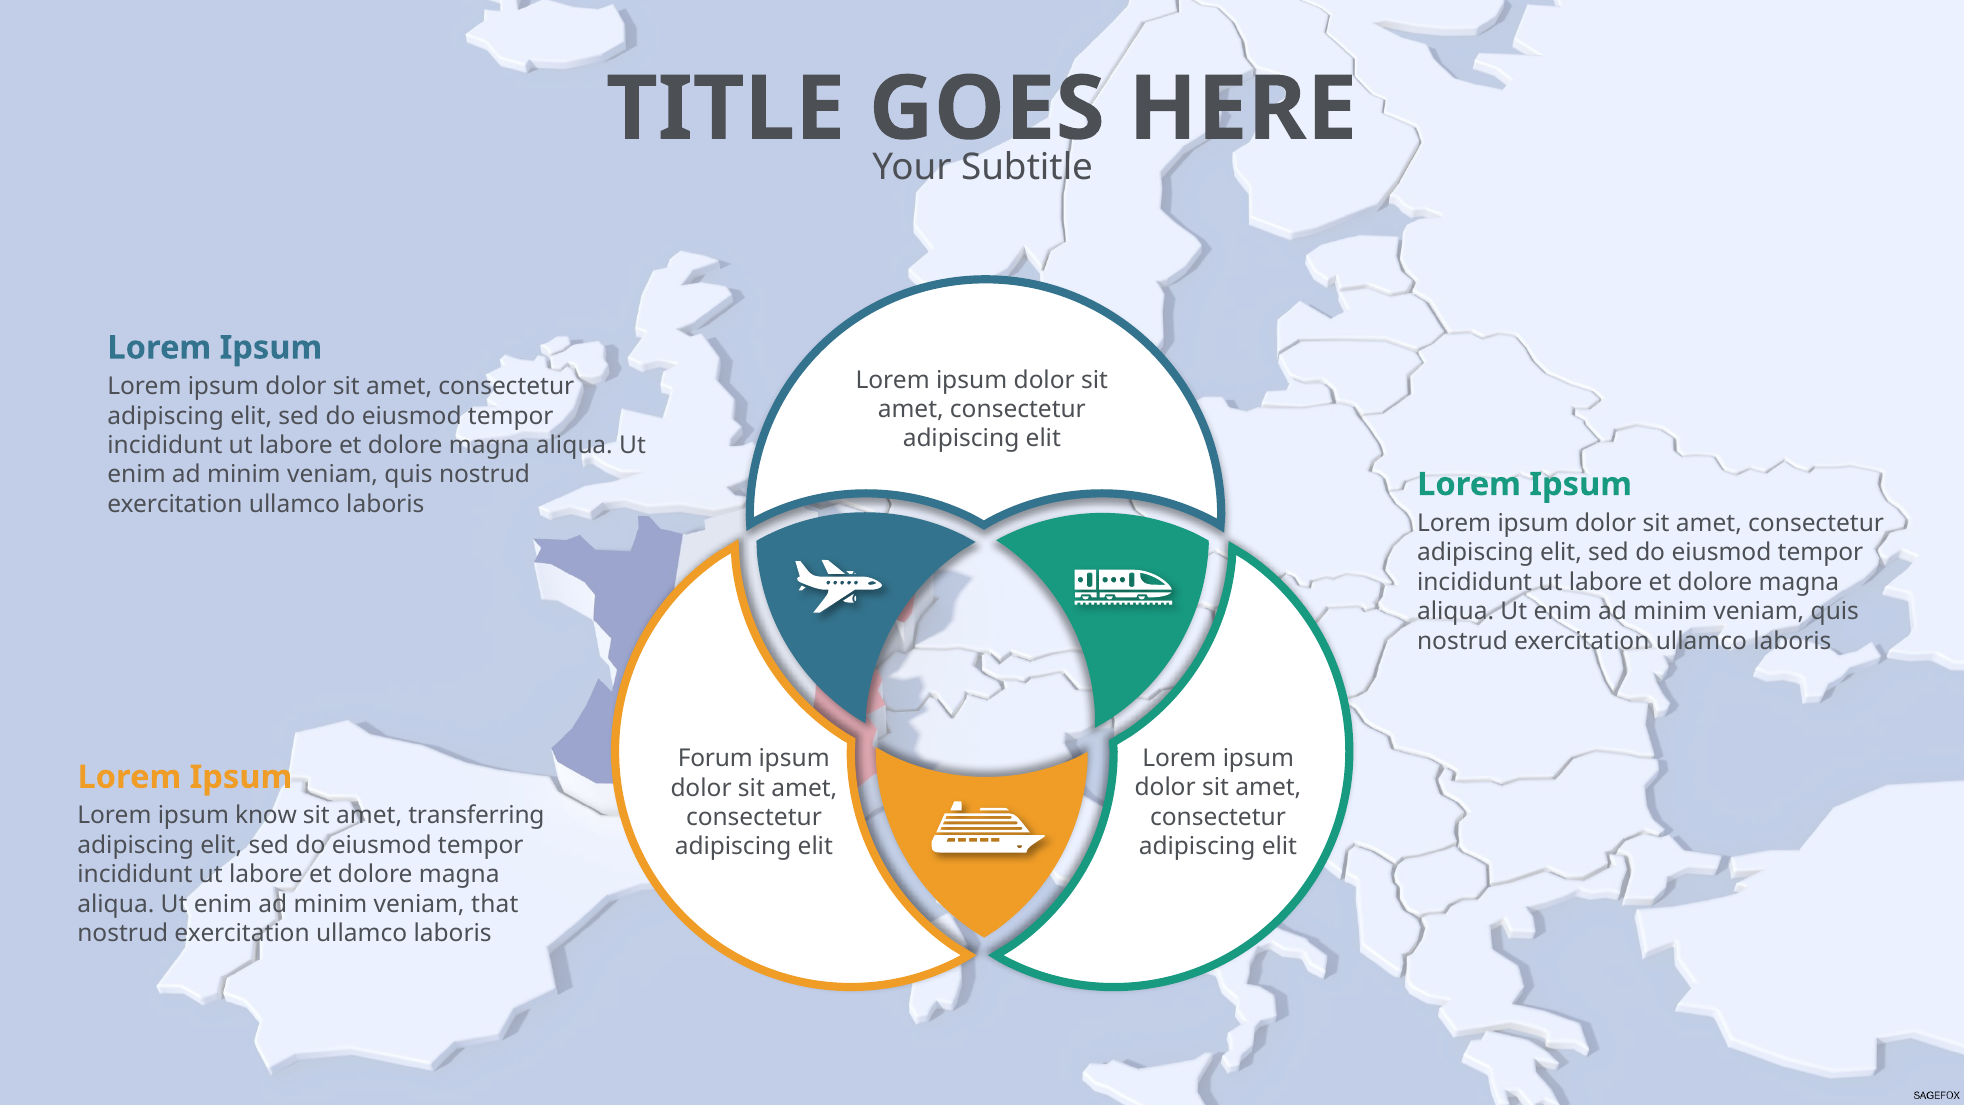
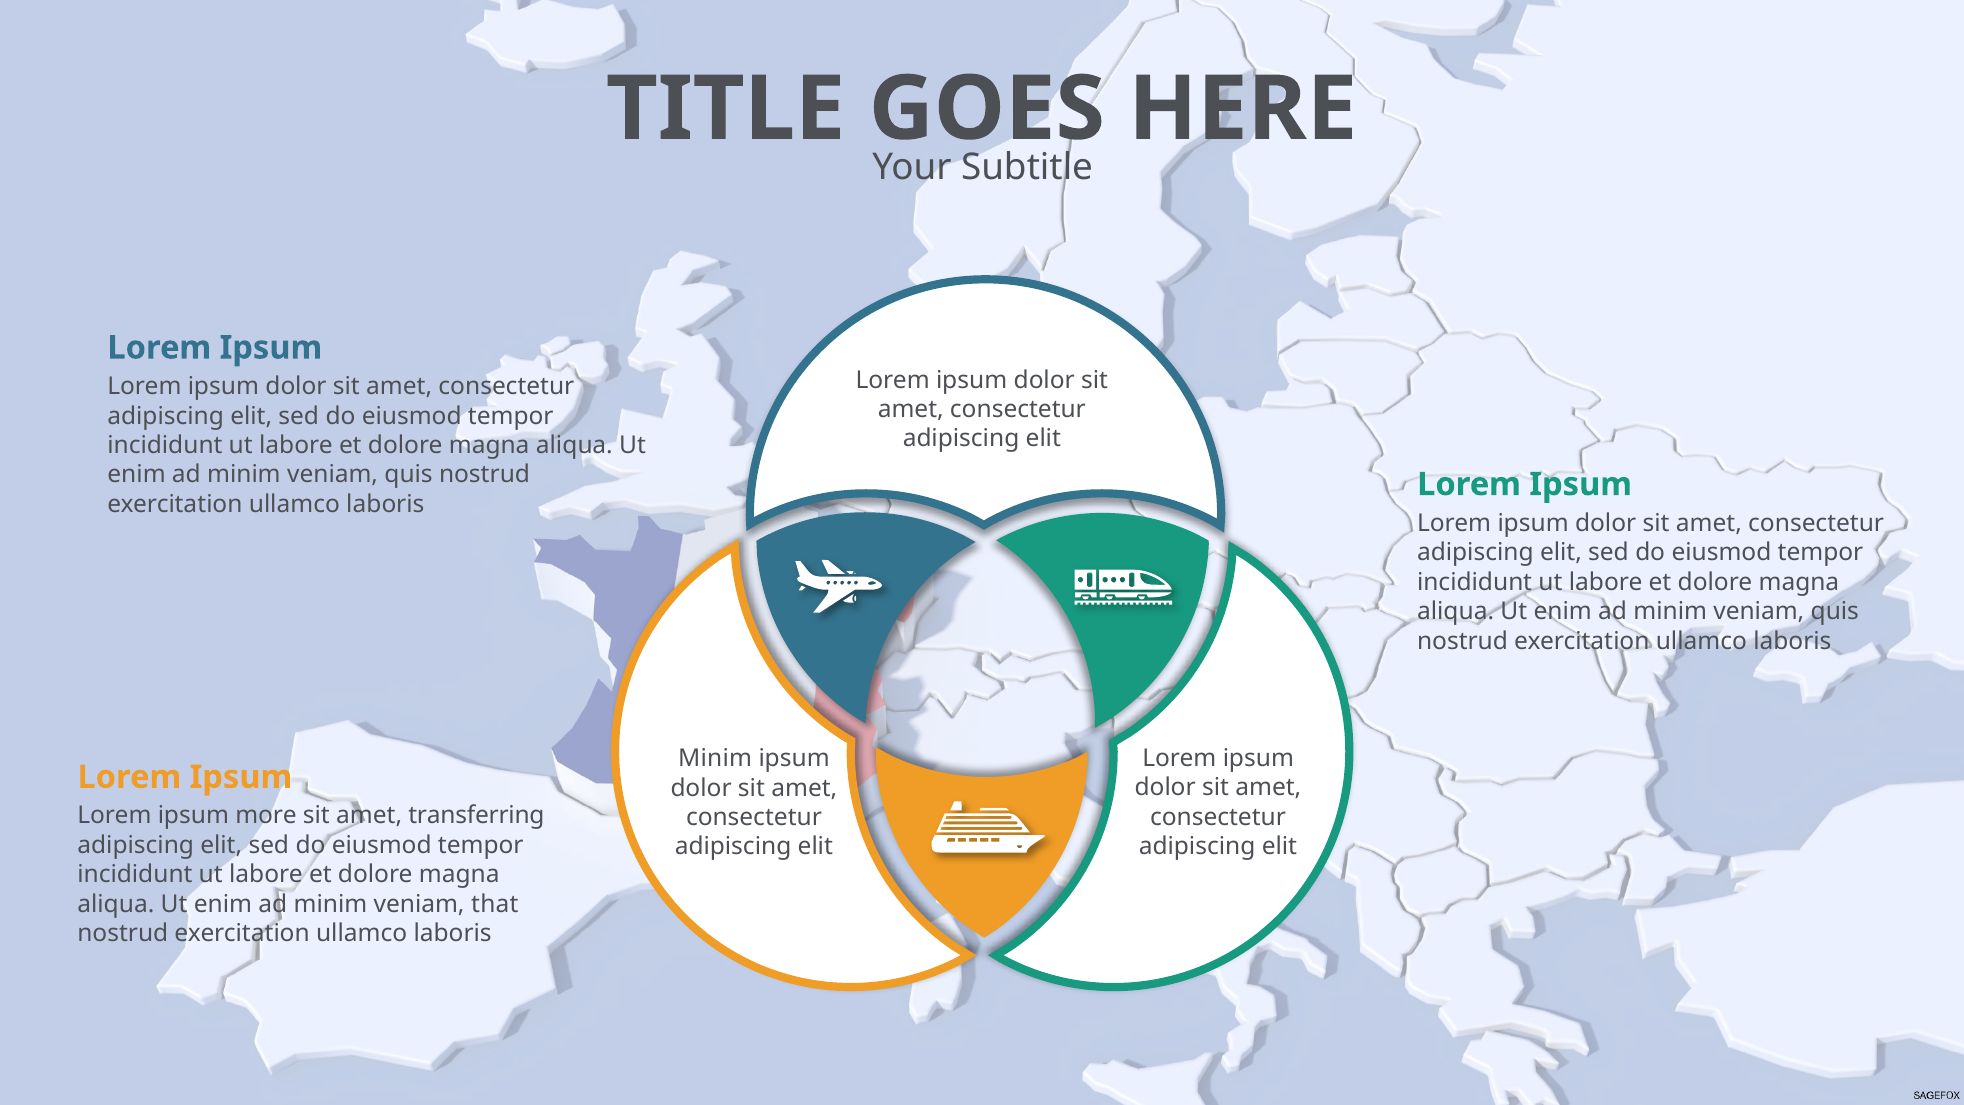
Forum at (715, 758): Forum -> Minim
know: know -> more
